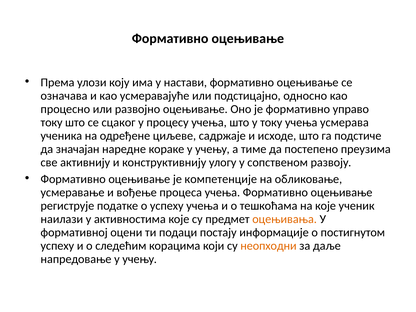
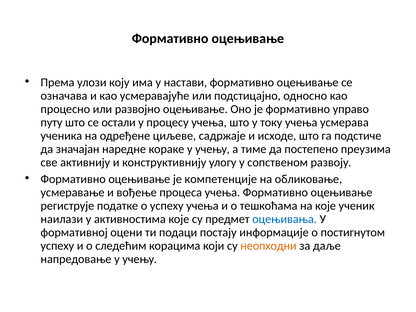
току at (52, 122): току -> путу
сцаког: сцаког -> остали
оцењивања colour: orange -> blue
